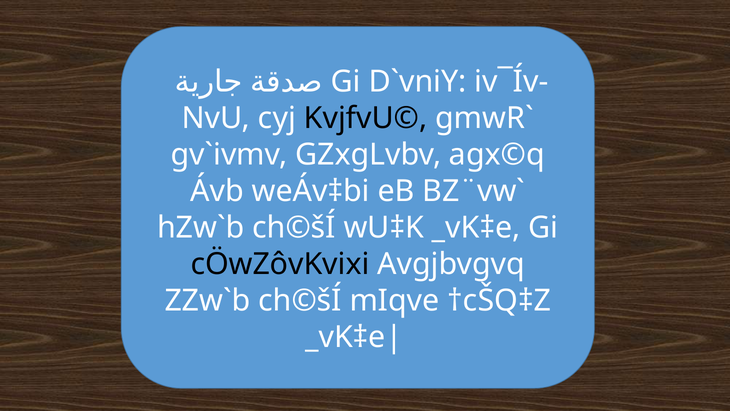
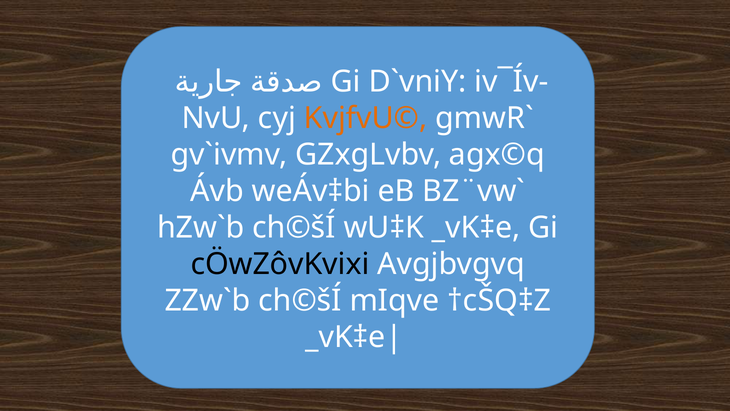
KvjfvU© colour: black -> orange
